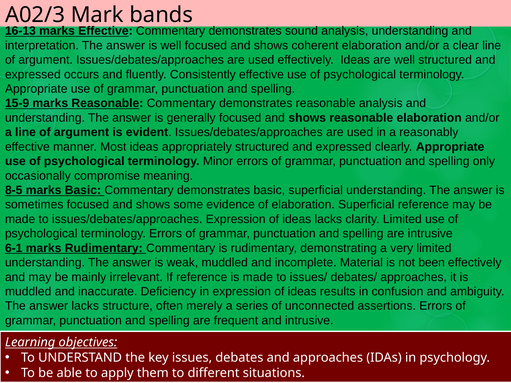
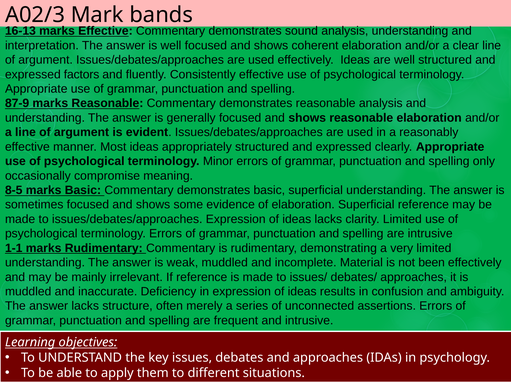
occurs: occurs -> factors
15-9: 15-9 -> 87-9
6-1: 6-1 -> 1-1
